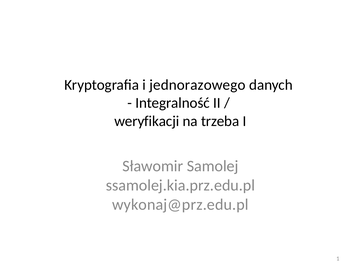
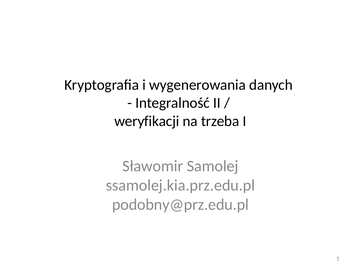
jednorazowego: jednorazowego -> wygenerowania
wykonaj@prz.edu.pl: wykonaj@prz.edu.pl -> podobny@prz.edu.pl
